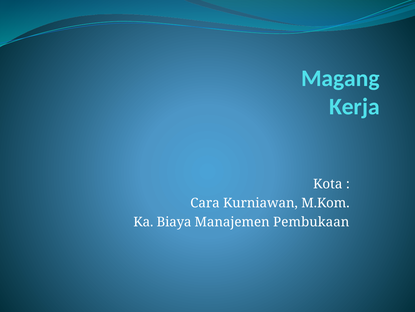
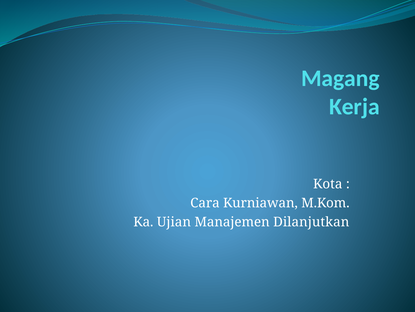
Biaya: Biaya -> Ujian
Pembukaan: Pembukaan -> Dilanjutkan
